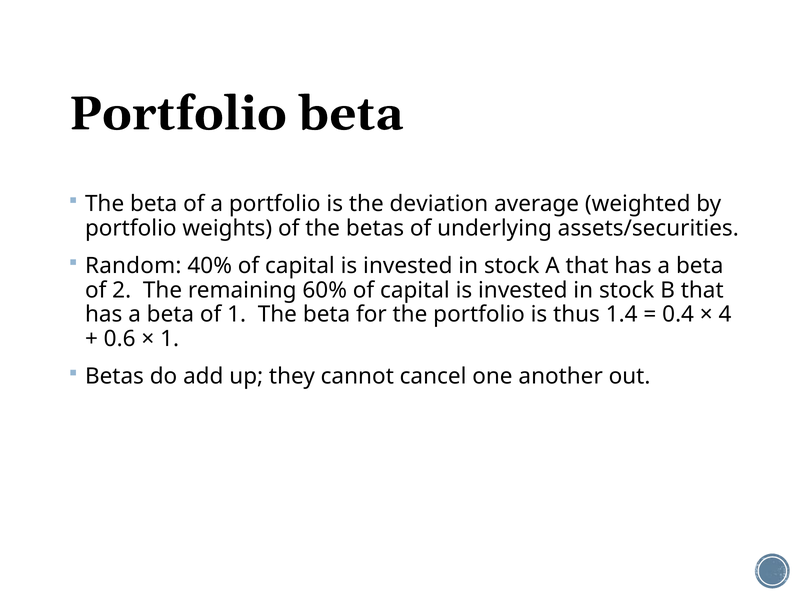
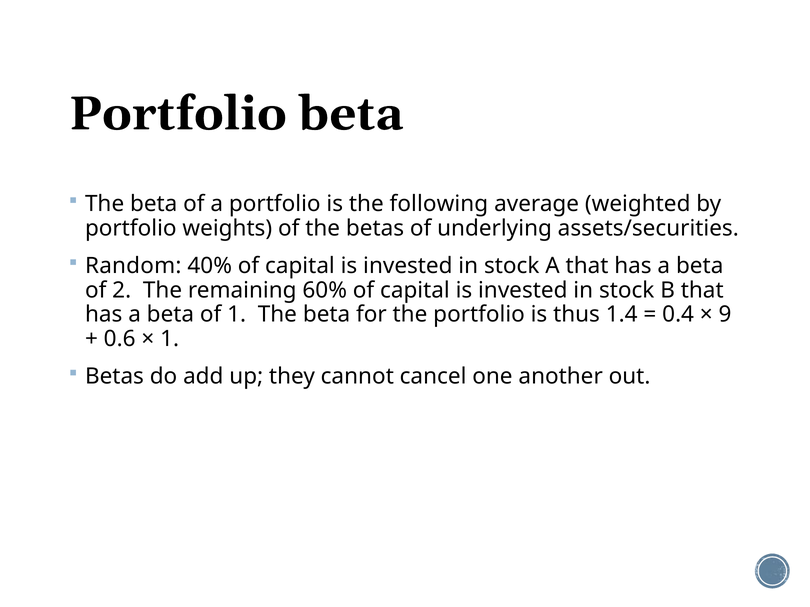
deviation: deviation -> following
4: 4 -> 9
